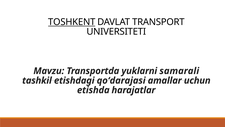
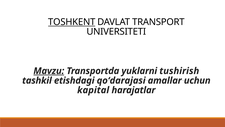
Mavzu underline: none -> present
samarali: samarali -> tushirish
etishda: etishda -> kapital
